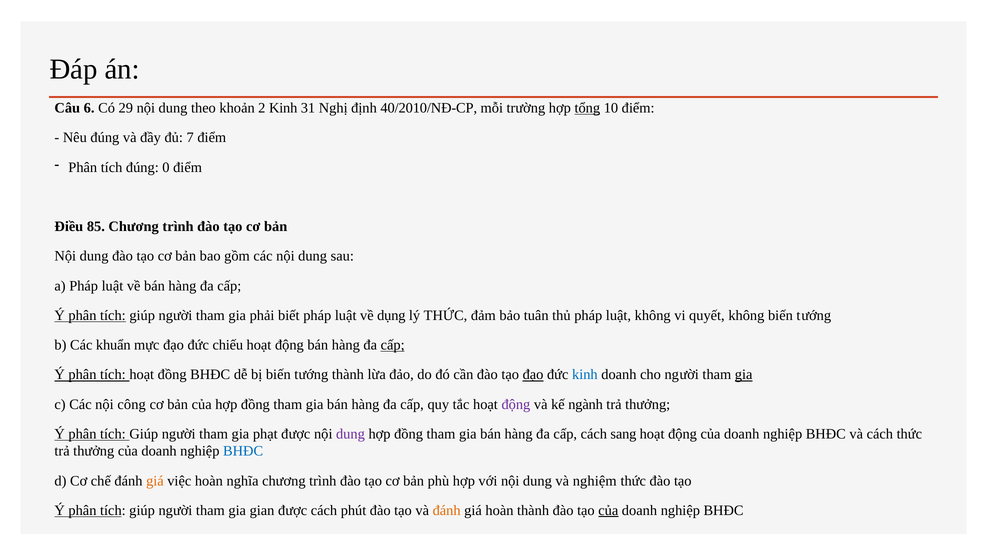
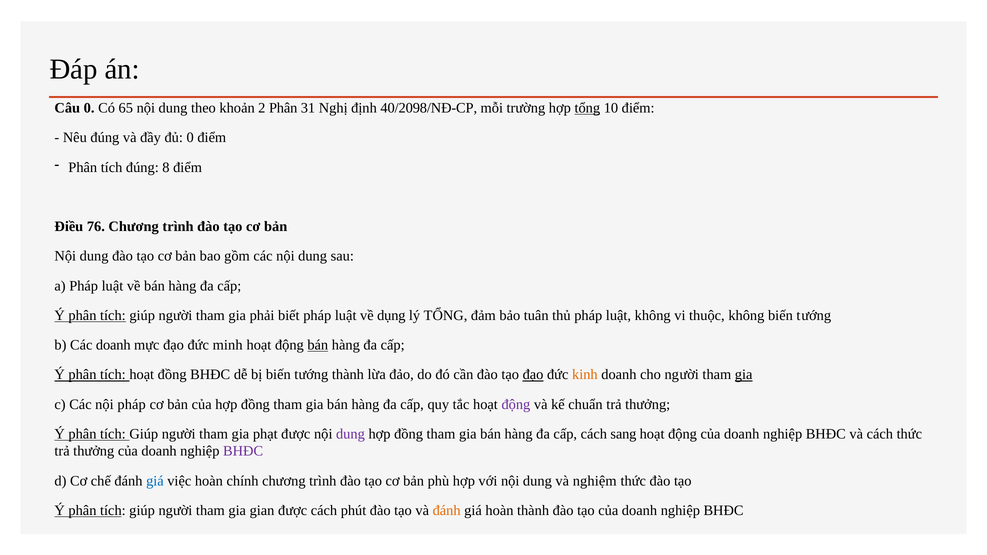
Câu 6: 6 -> 0
29: 29 -> 65
2 Kinh: Kinh -> Phân
40/2010/NĐ-CP: 40/2010/NĐ-CP -> 40/2098/NĐ-CP
đủ 7: 7 -> 0
0: 0 -> 8
85: 85 -> 76
lý THỨC: THỨC -> TỔNG
quyết: quyết -> thuộc
Các khuẩn: khuẩn -> doanh
chiếu: chiếu -> minh
bán at (318, 345) underline: none -> present
cấp at (393, 345) underline: present -> none
kinh at (585, 375) colour: blue -> orange
nội công: công -> pháp
ngành: ngành -> chuẩn
BHĐC at (243, 451) colour: blue -> purple
giá at (155, 481) colour: orange -> blue
nghĩa: nghĩa -> chính
của at (608, 511) underline: present -> none
